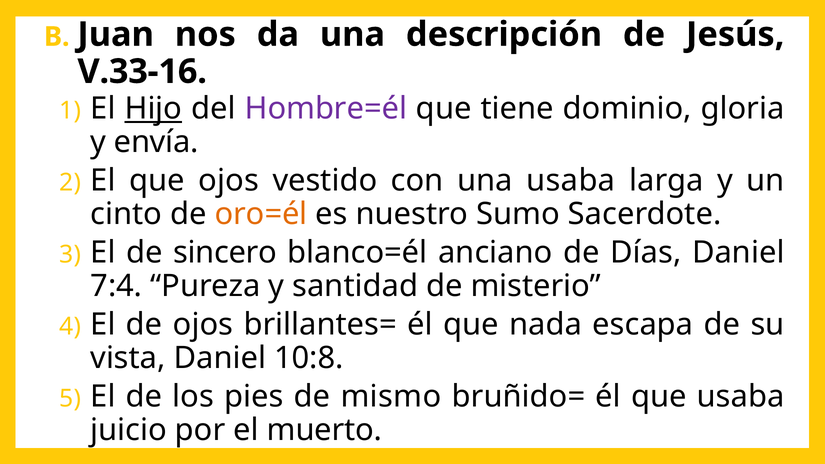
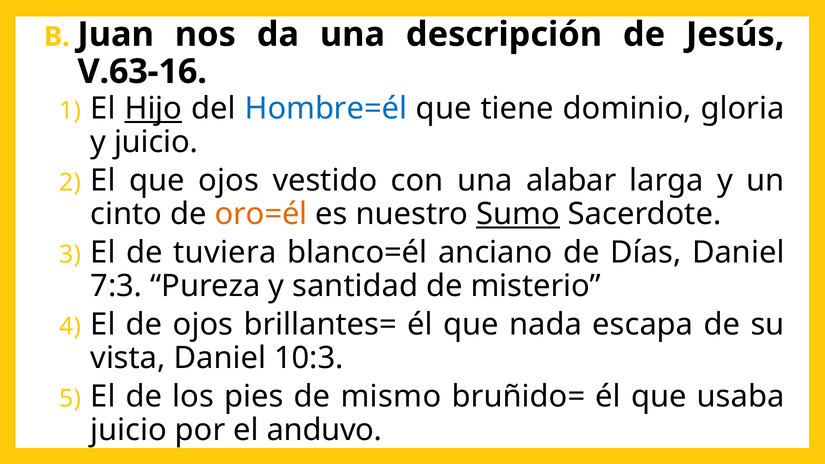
V.33-16: V.33-16 -> V.63-16
Hombre=él colour: purple -> blue
y envía: envía -> juicio
una usaba: usaba -> alabar
Sumo underline: none -> present
sincero: sincero -> tuviera
7:4: 7:4 -> 7:3
10:8: 10:8 -> 10:3
muerto: muerto -> anduvo
